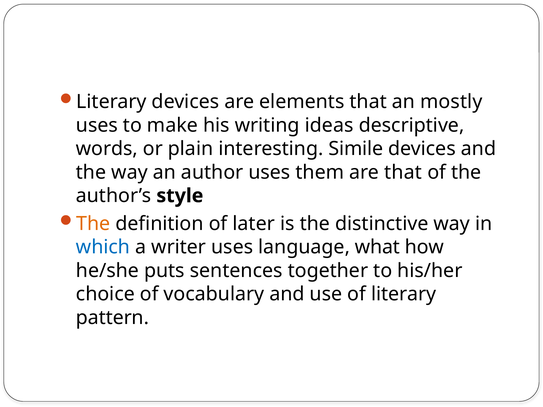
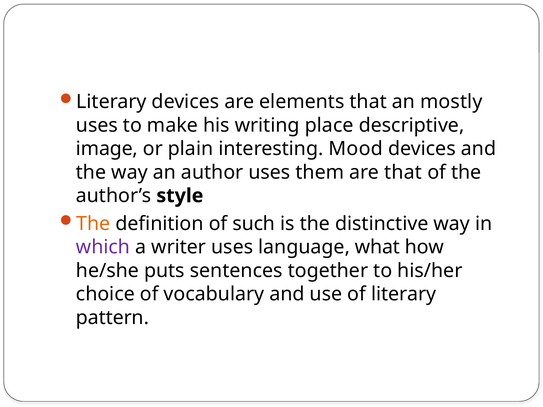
ideas: ideas -> place
words: words -> image
Simile: Simile -> Mood
later: later -> such
which colour: blue -> purple
